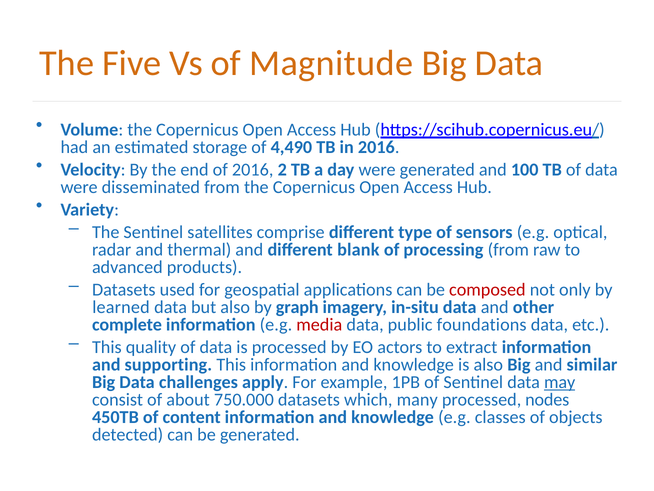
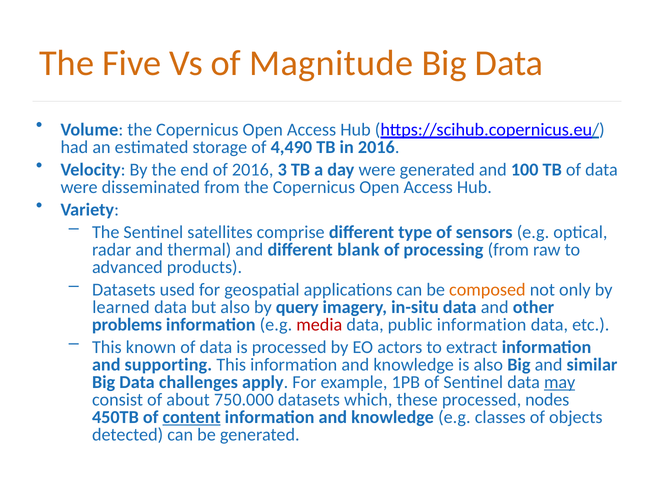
2: 2 -> 3
composed colour: red -> orange
graph: graph -> query
complete: complete -> problems
public foundations: foundations -> information
quality: quality -> known
many: many -> these
content underline: none -> present
